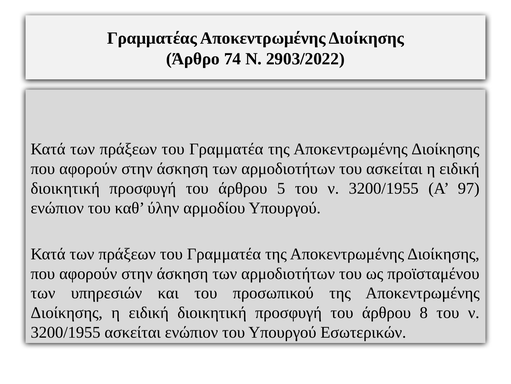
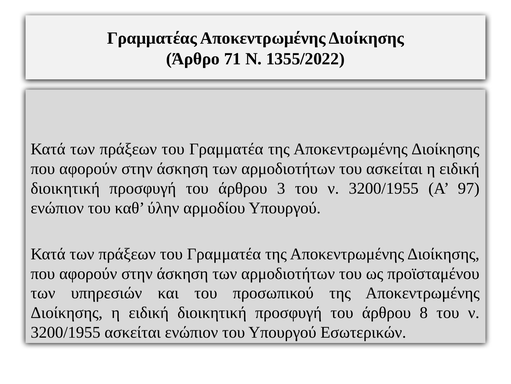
74: 74 -> 71
2903/2022: 2903/2022 -> 1355/2022
5: 5 -> 3
